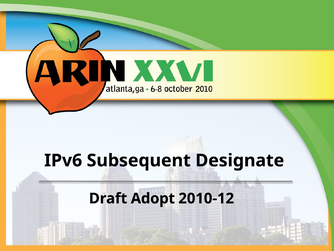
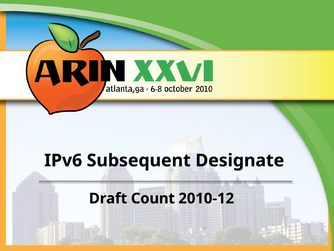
Adopt: Adopt -> Count
